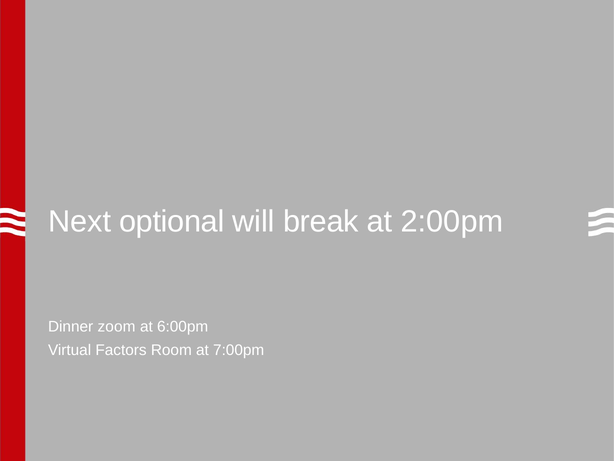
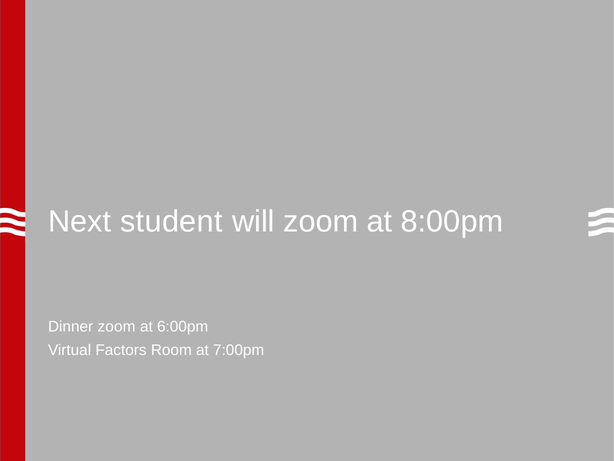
optional: optional -> student
will break: break -> zoom
2:00pm: 2:00pm -> 8:00pm
